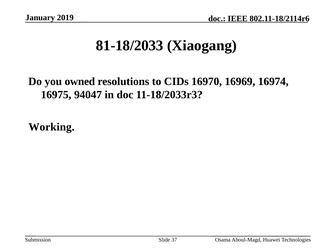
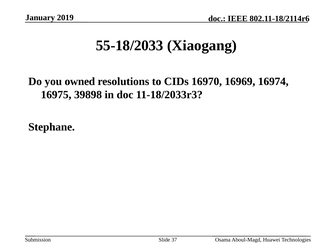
81-18/2033: 81-18/2033 -> 55-18/2033
94047: 94047 -> 39898
Working: Working -> Stephane
